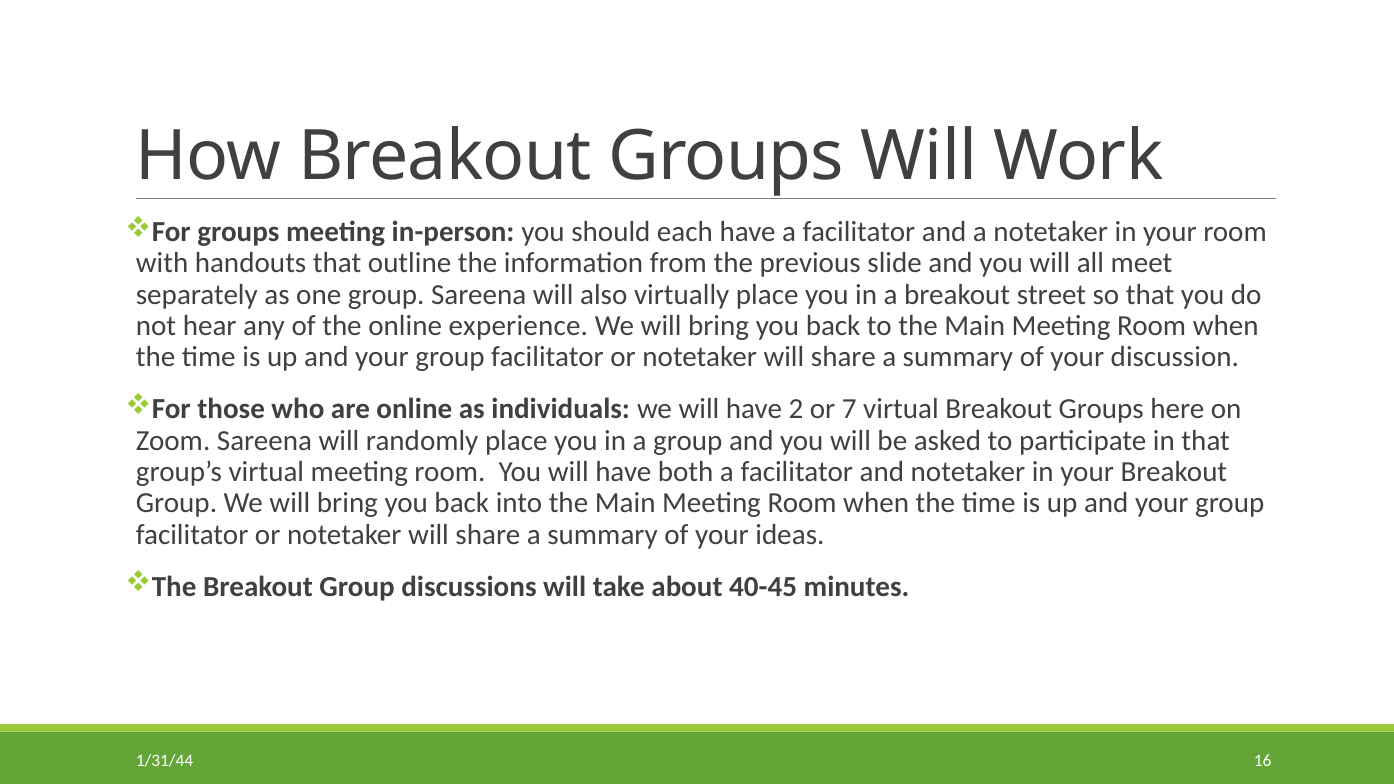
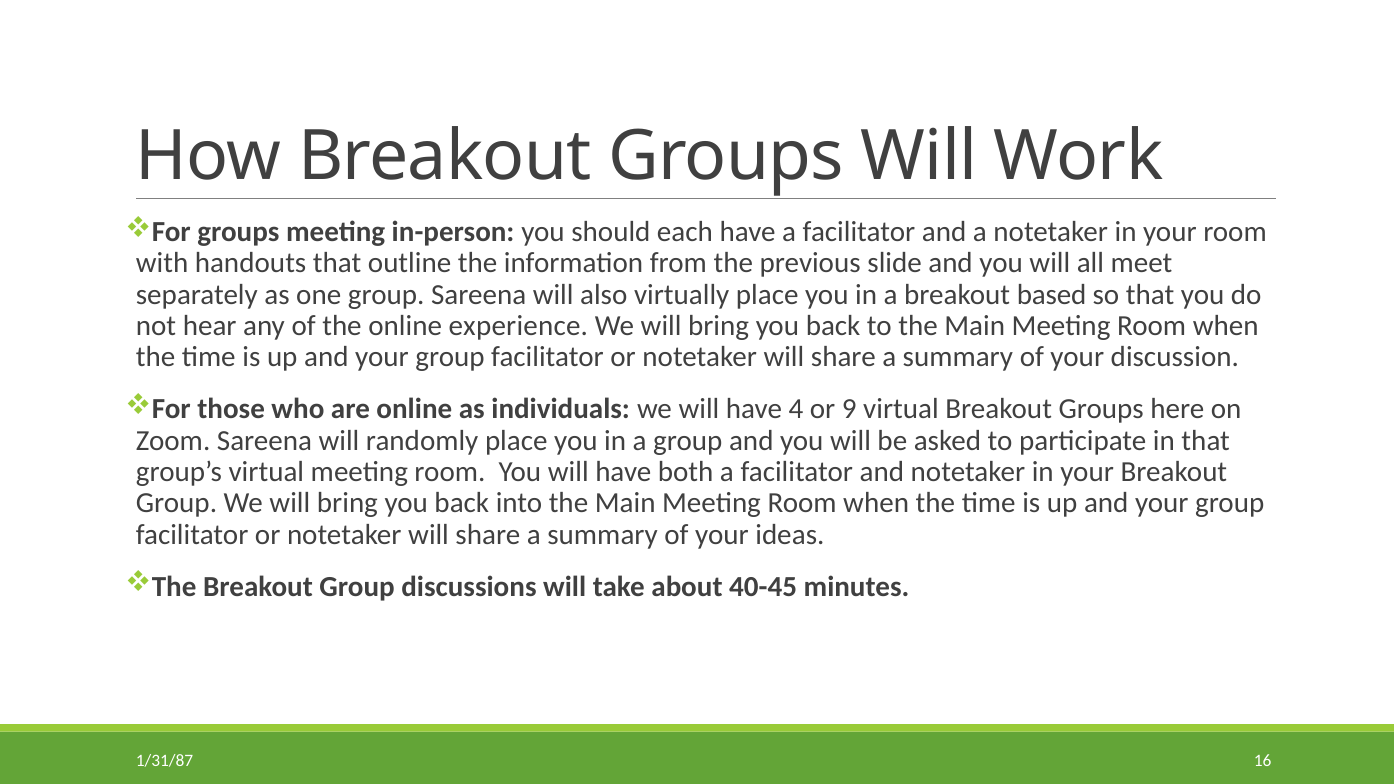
street: street -> based
2: 2 -> 4
7: 7 -> 9
1/31/44: 1/31/44 -> 1/31/87
